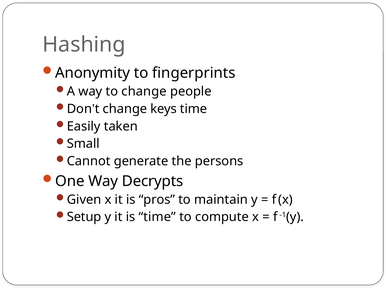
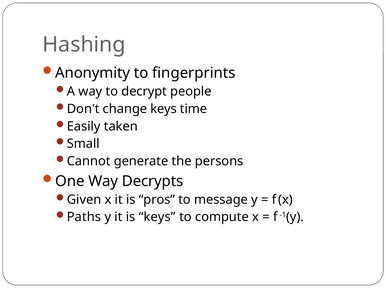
to change: change -> decrypt
maintain: maintain -> message
Setup: Setup -> Paths
is time: time -> keys
